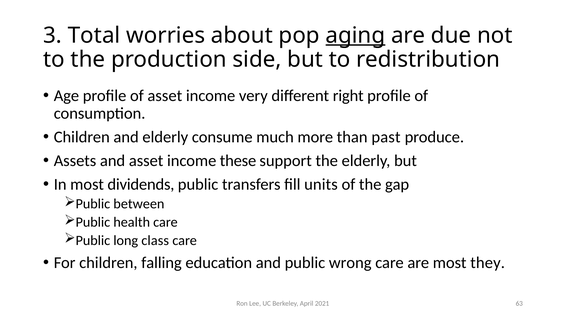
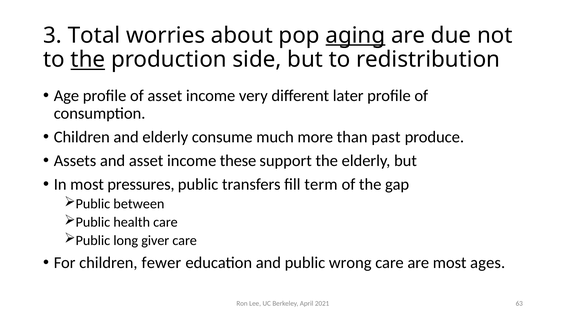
the at (88, 60) underline: none -> present
right: right -> later
dividends: dividends -> pressures
units: units -> term
class: class -> giver
falling: falling -> fewer
they: they -> ages
